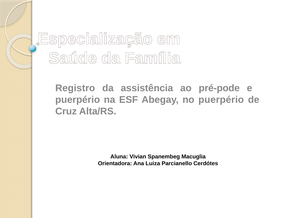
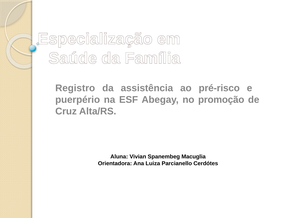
pré-pode: pré-pode -> pré-risco
no puerpério: puerpério -> promoção
